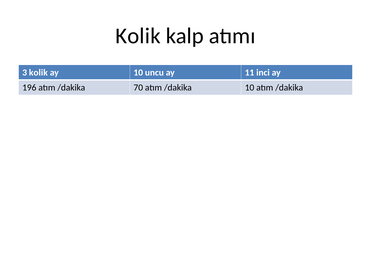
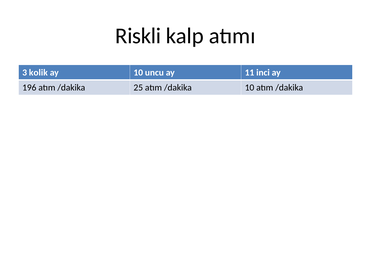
Kolik at (138, 36): Kolik -> Riskli
70: 70 -> 25
